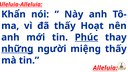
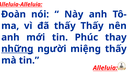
Khẩn: Khẩn -> Đoàn
thấy Hoạt: Hoạt -> Thấy
Phúc underline: present -> none
